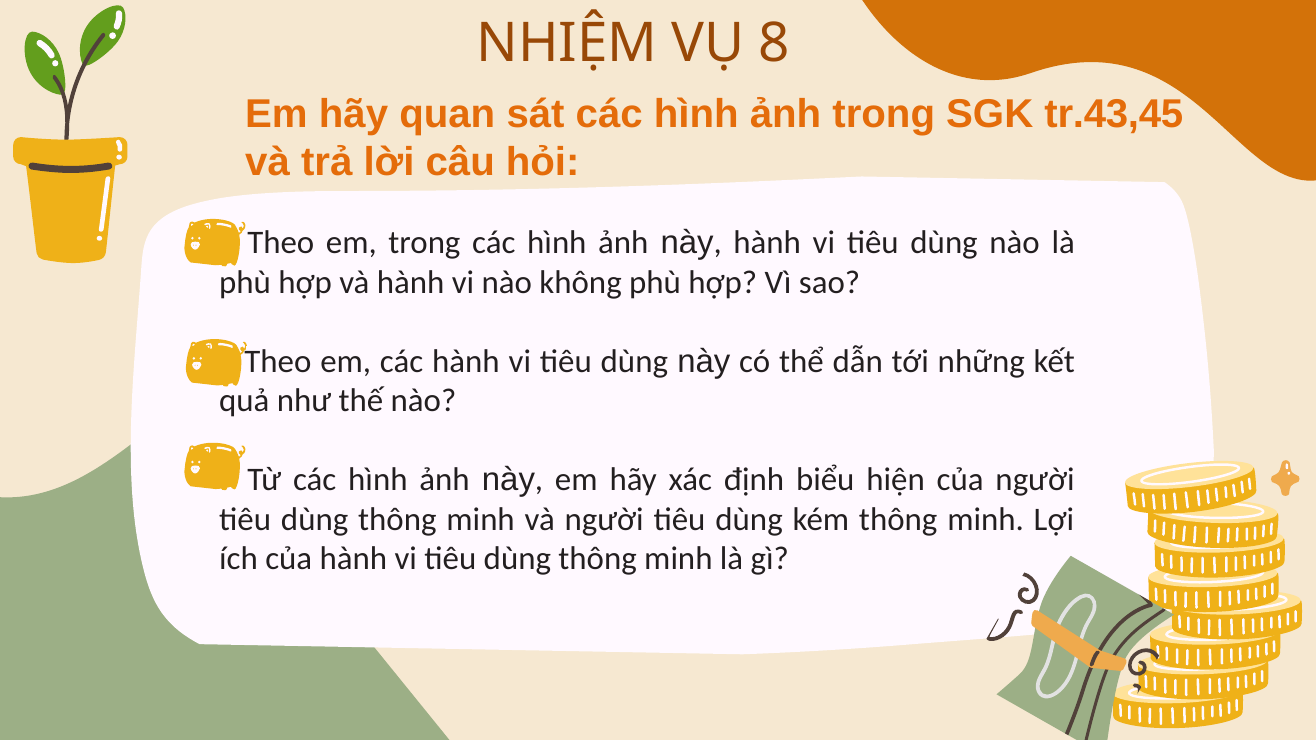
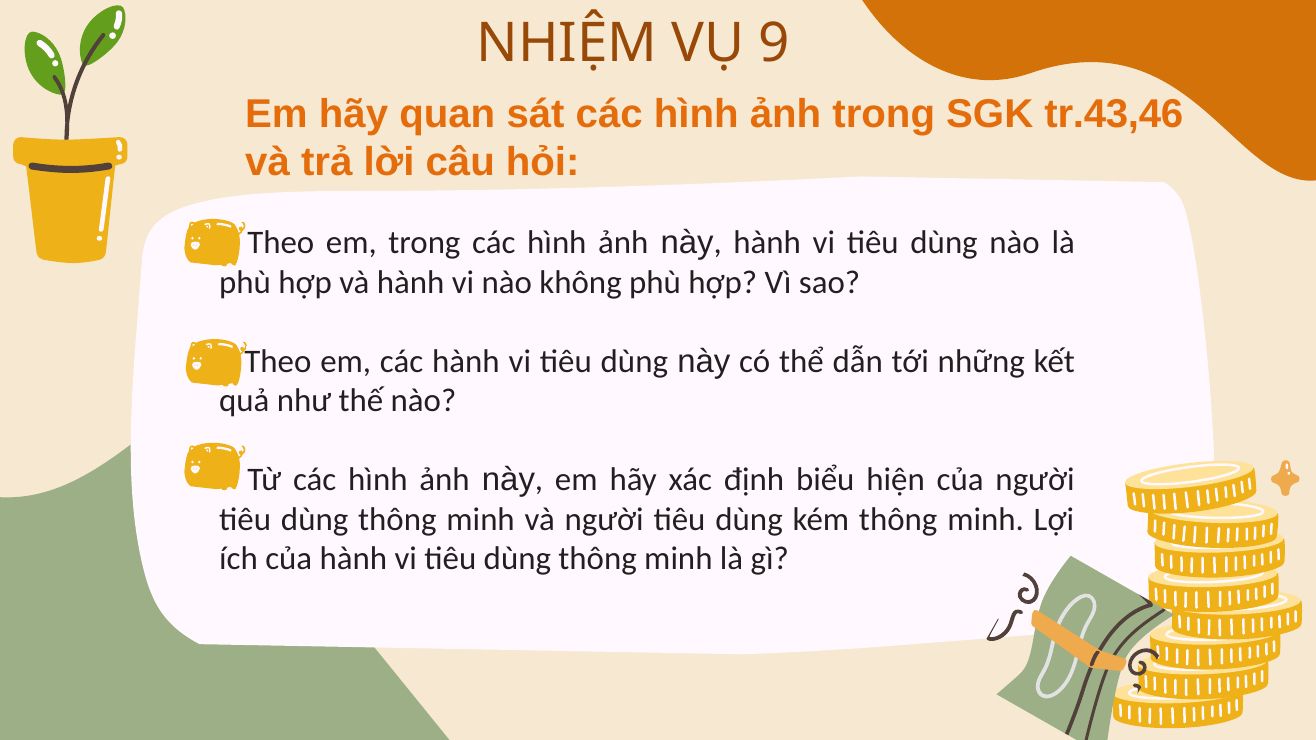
8: 8 -> 9
tr.43,45: tr.43,45 -> tr.43,46
